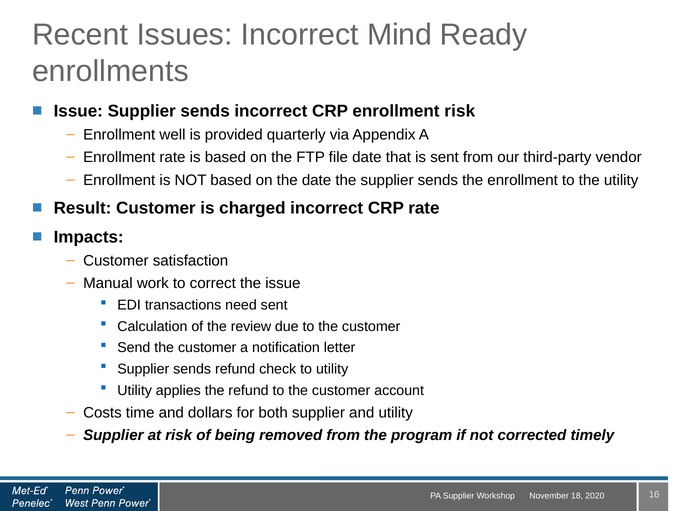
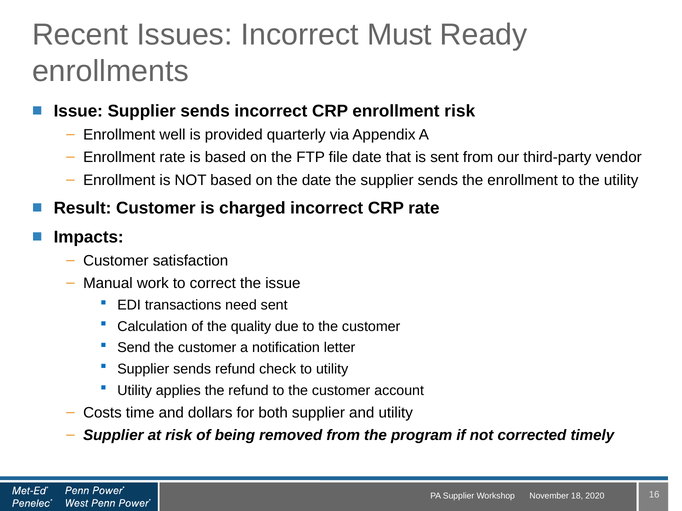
Mind: Mind -> Must
review: review -> quality
